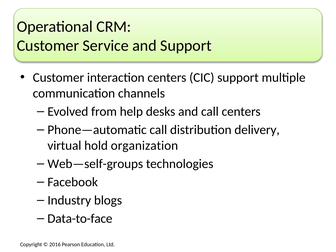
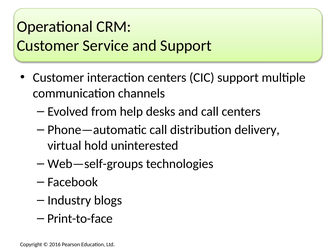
organization: organization -> uninterested
Data-to-face: Data-to-face -> Print-to-face
